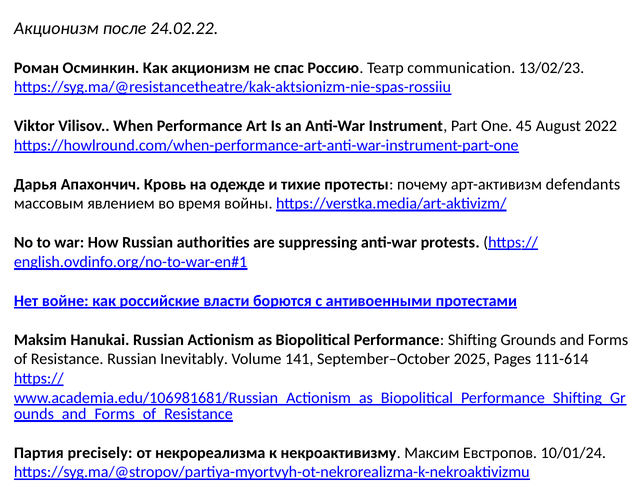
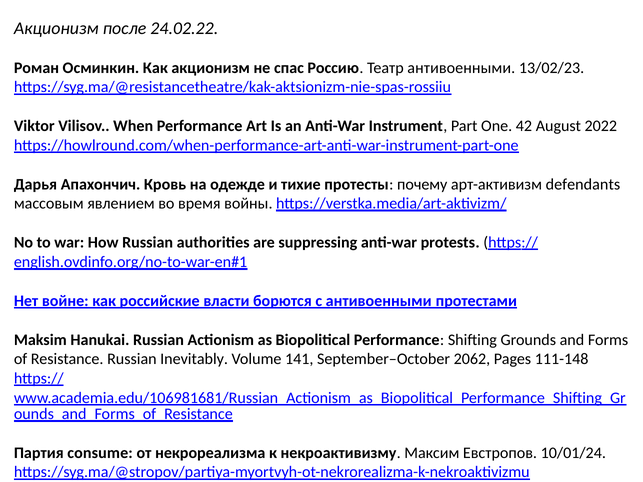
Театр communication: communication -> антивоенными
45: 45 -> 42
2025: 2025 -> 2062
111-614: 111-614 -> 111-148
precisely: precisely -> consume
